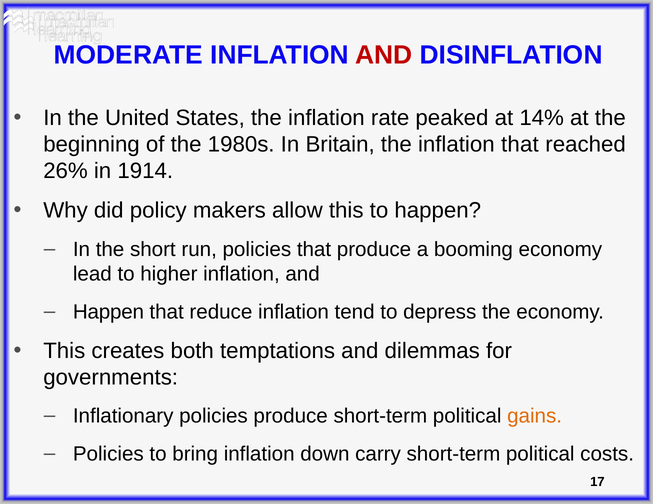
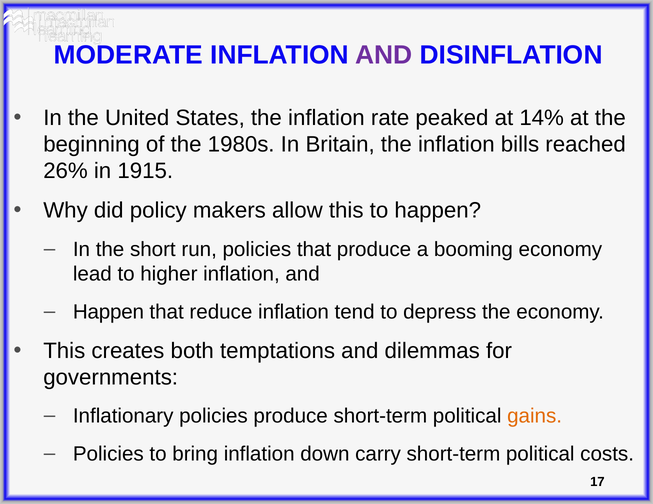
AND at (384, 55) colour: red -> purple
inflation that: that -> bills
1914: 1914 -> 1915
